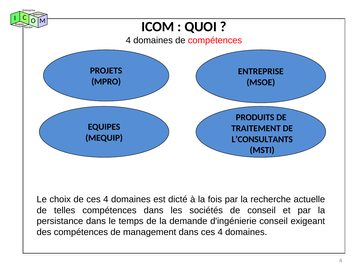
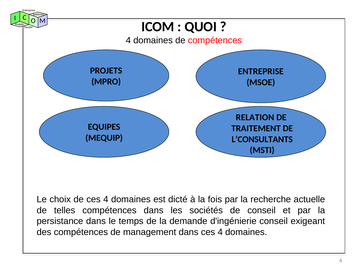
PRODUITS: PRODUITS -> RELATION
